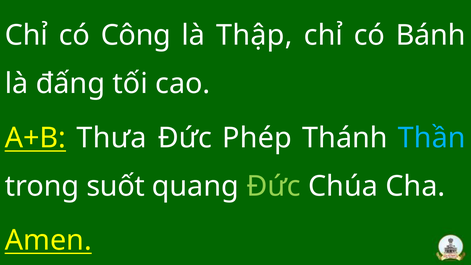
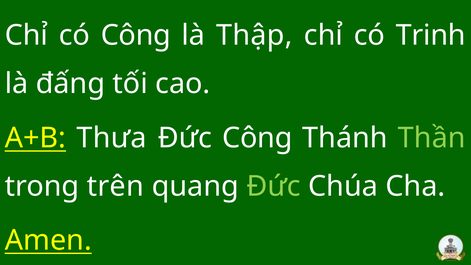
Bánh: Bánh -> Trinh
Đức Phép: Phép -> Công
Thần colour: light blue -> light green
suốt: suốt -> trên
